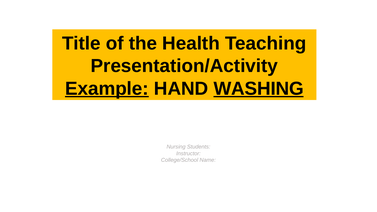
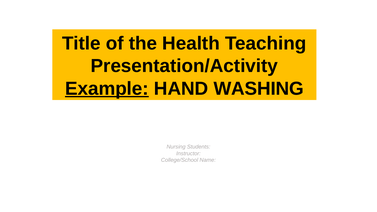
WASHING underline: present -> none
